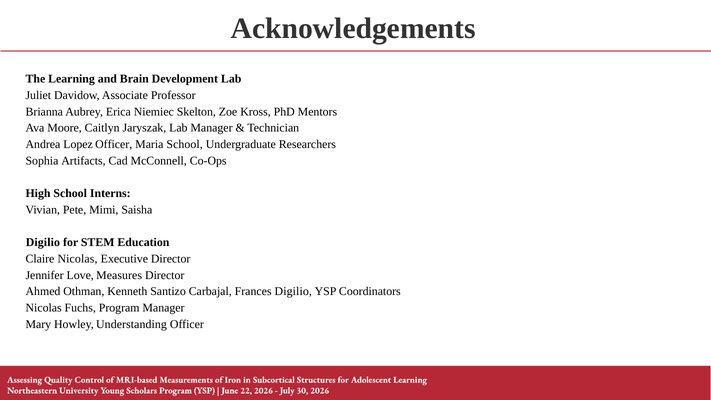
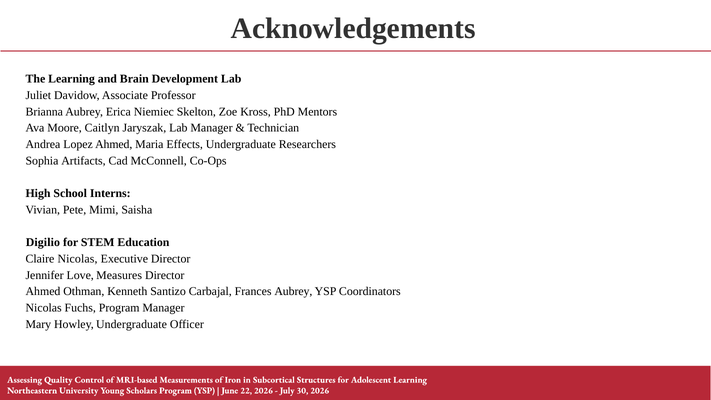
Lopez Officer: Officer -> Ahmed
Maria School: School -> Effects
Frances Digilio: Digilio -> Aubrey
Howley Understanding: Understanding -> Undergraduate
